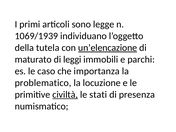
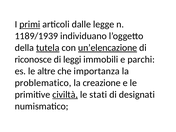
primi underline: none -> present
sono: sono -> dalle
1069/1939: 1069/1939 -> 1189/1939
tutela underline: none -> present
maturato: maturato -> riconosce
caso: caso -> altre
locuzione: locuzione -> creazione
presenza: presenza -> designati
